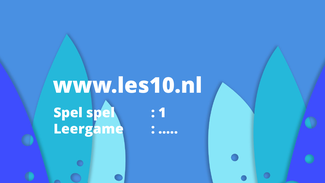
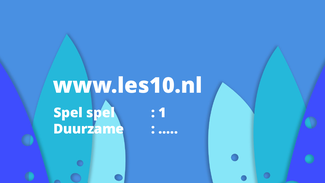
Leergame: Leergame -> Duurzame
